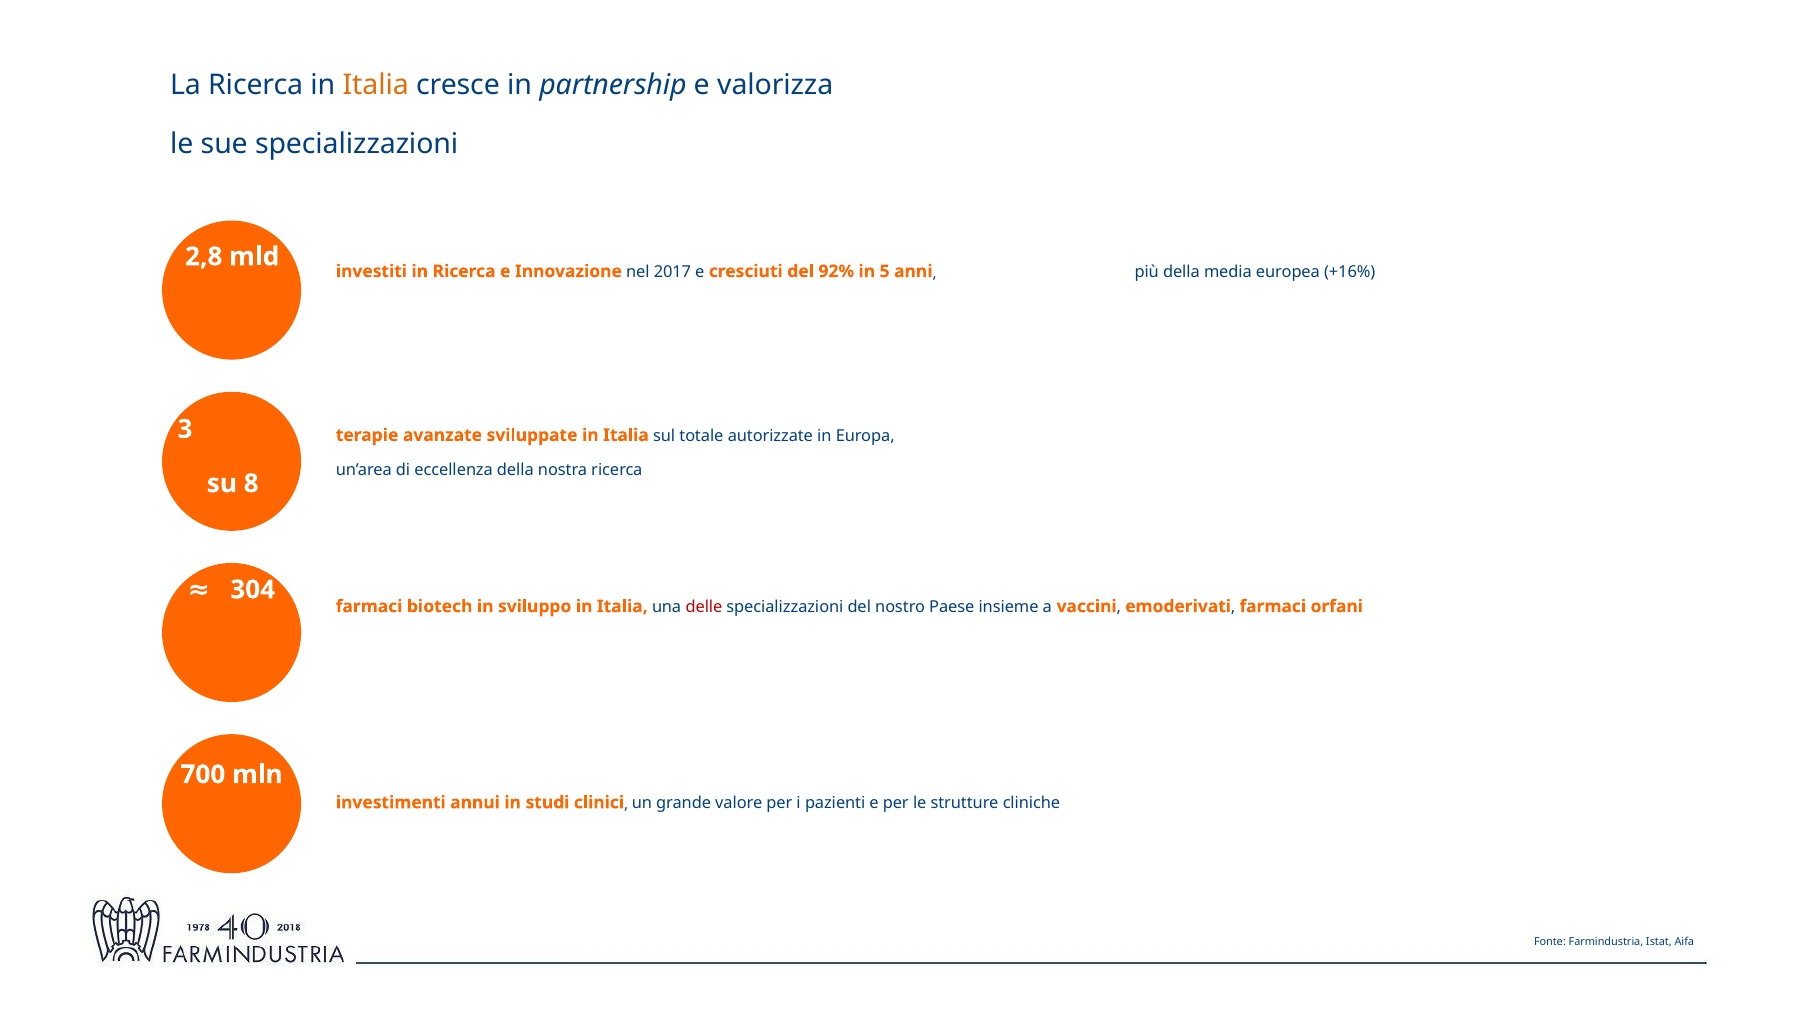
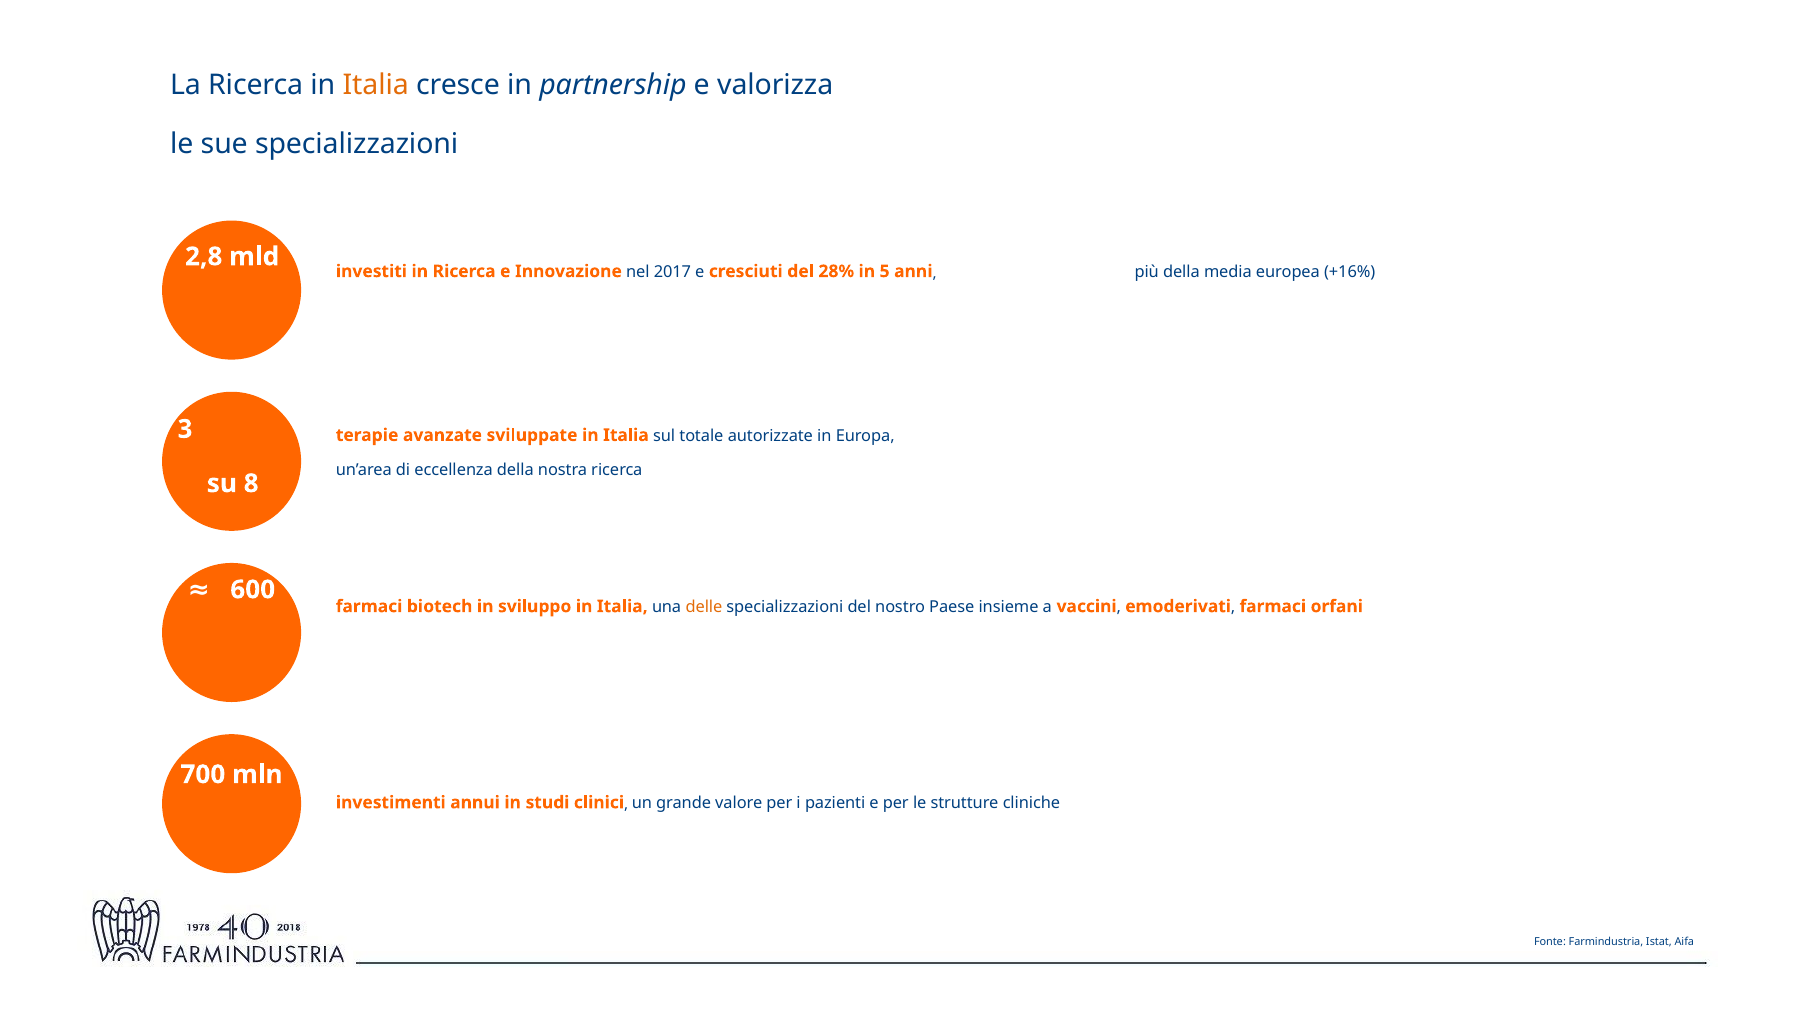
92%: 92% -> 28%
304: 304 -> 600
delle colour: red -> orange
